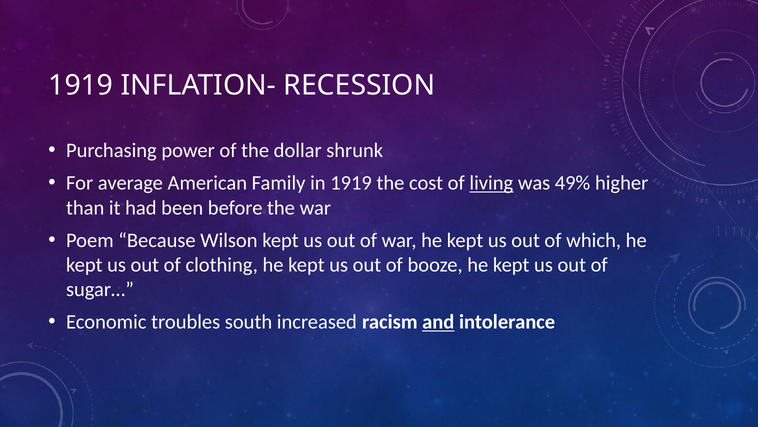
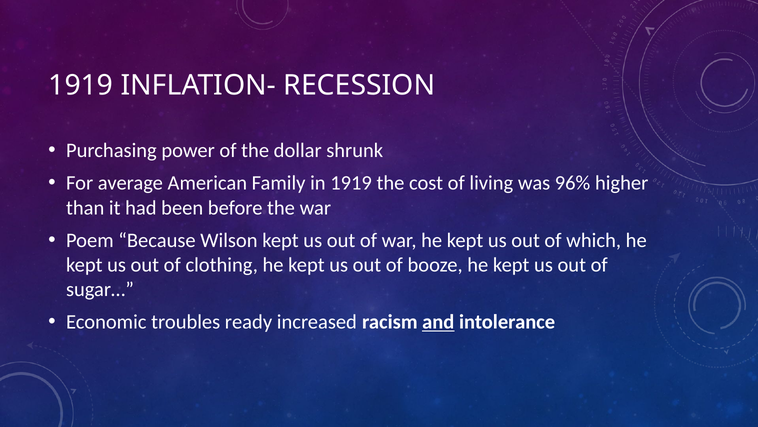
living underline: present -> none
49%: 49% -> 96%
south: south -> ready
